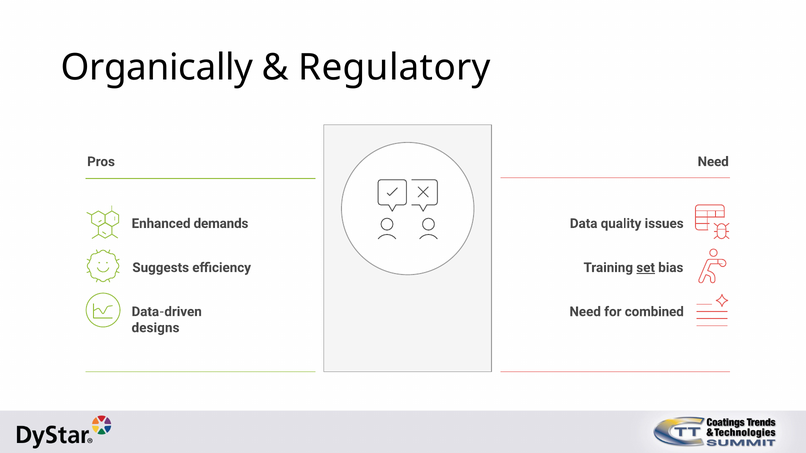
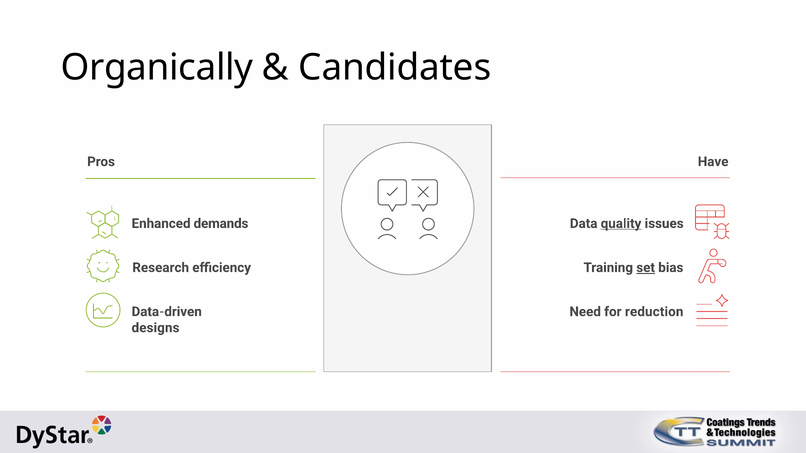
Regulatory: Regulatory -> Candidates
Pros Need: Need -> Have
quality underline: none -> present
Suggests: Suggests -> Research
combined: combined -> reduction
